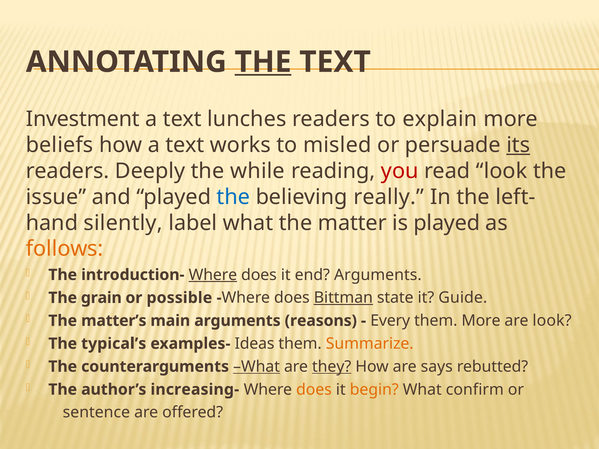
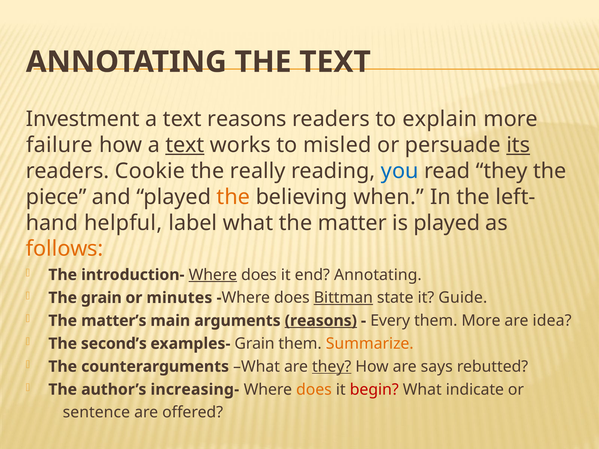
THE at (263, 62) underline: present -> none
text lunches: lunches -> reasons
beliefs: beliefs -> failure
text at (185, 145) underline: none -> present
Deeply: Deeply -> Cookie
while: while -> really
you colour: red -> blue
read look: look -> they
issue: issue -> piece
the at (233, 197) colour: blue -> orange
really: really -> when
silently: silently -> helpful
end Arguments: Arguments -> Annotating
possible: possible -> minutes
reasons at (321, 321) underline: none -> present
are look: look -> idea
typical’s: typical’s -> second’s
examples- Ideas: Ideas -> Grain
What at (257, 367) underline: present -> none
begin colour: orange -> red
confirm: confirm -> indicate
